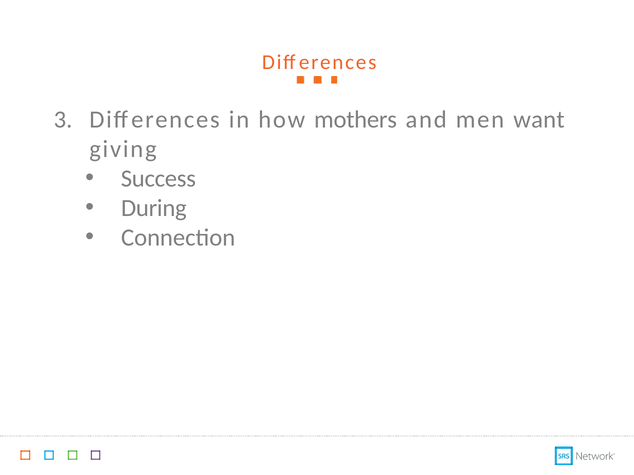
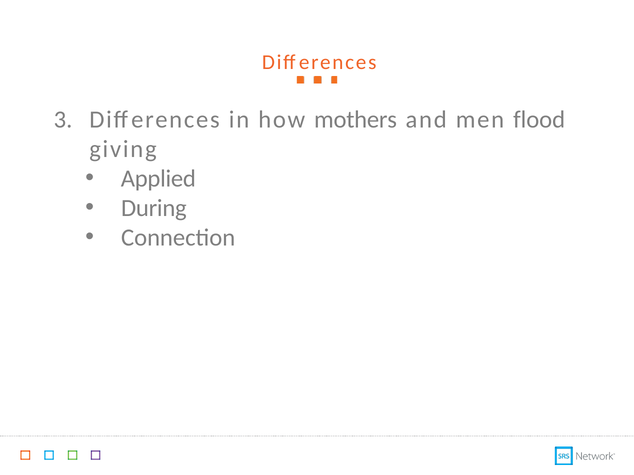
want: want -> flood
Success: Success -> Applied
